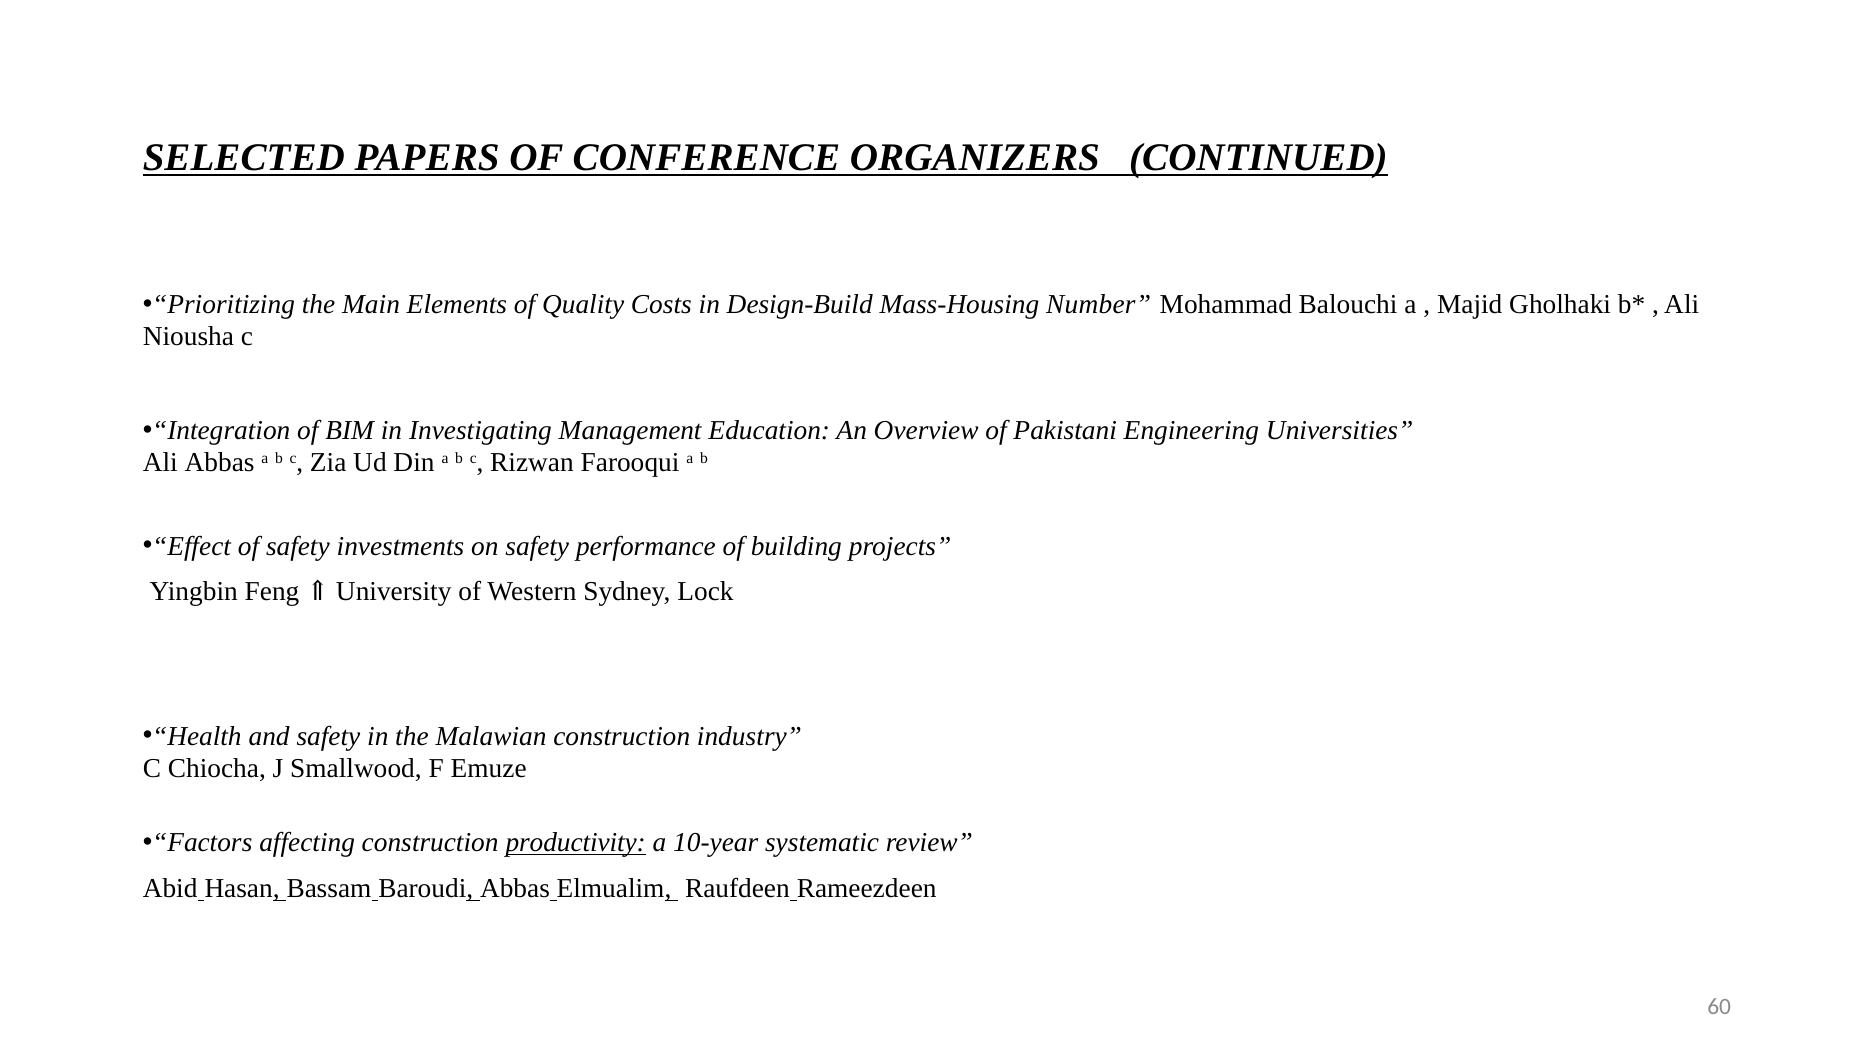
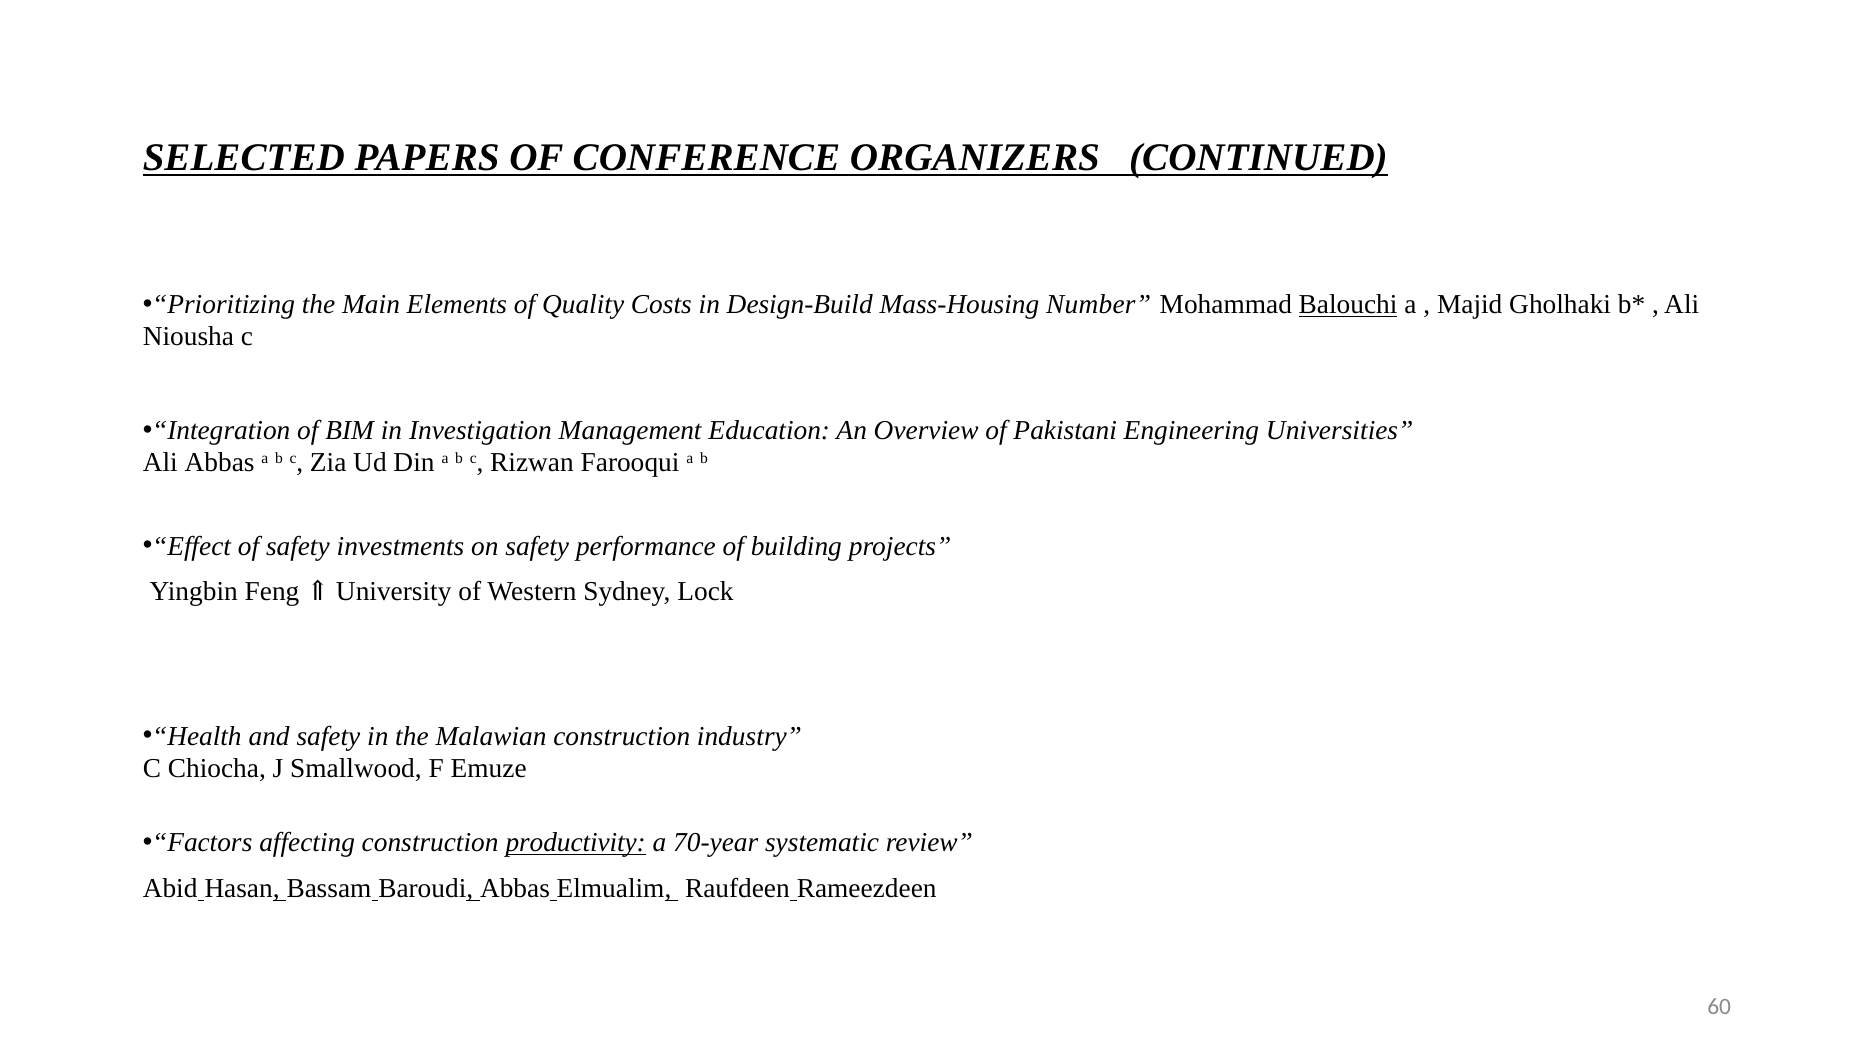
Balouchi underline: none -> present
Investigating: Investigating -> Investigation
10-year: 10-year -> 70-year
